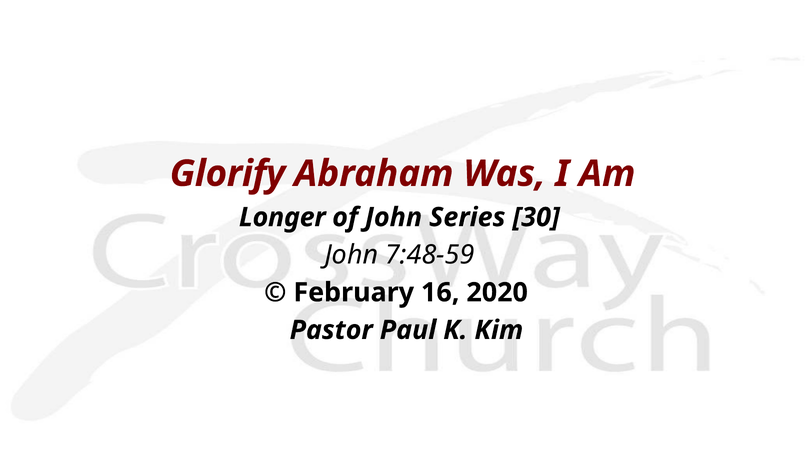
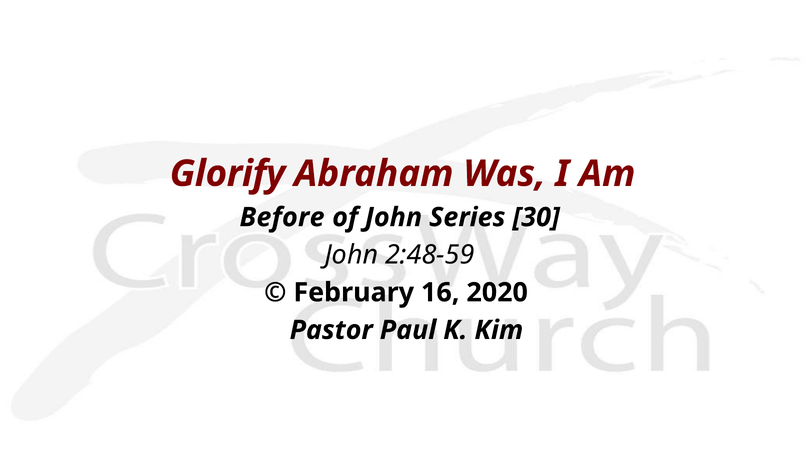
Longer: Longer -> Before
7:48-59: 7:48-59 -> 2:48-59
